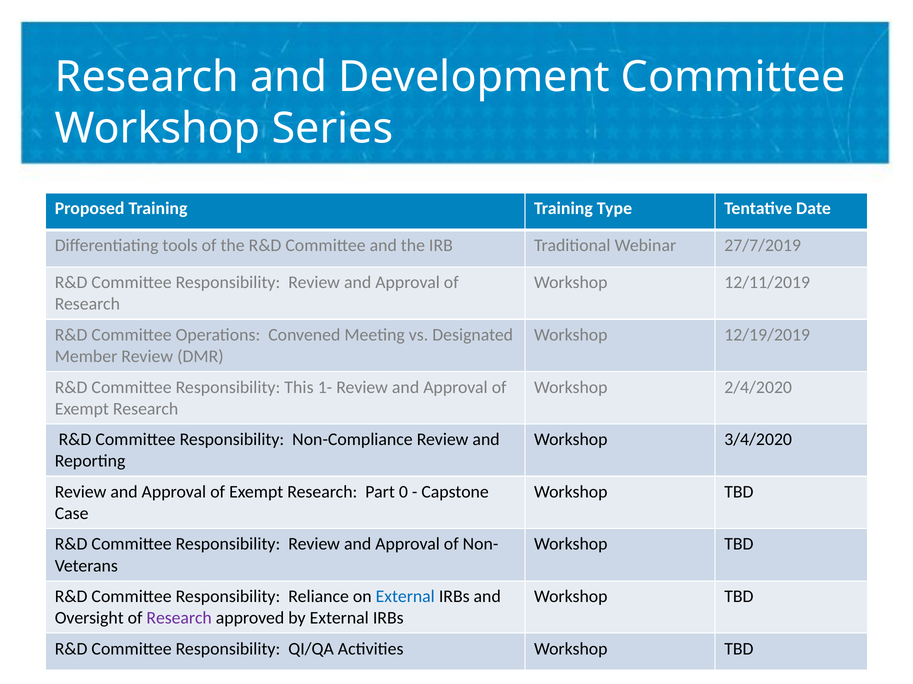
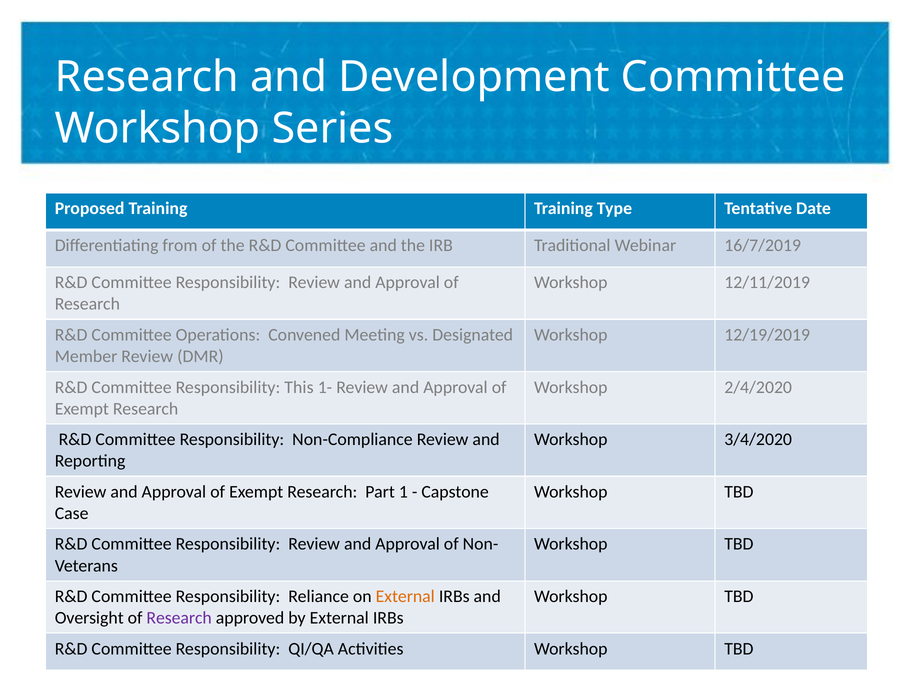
tools: tools -> from
27/7/2019: 27/7/2019 -> 16/7/2019
0: 0 -> 1
External at (405, 597) colour: blue -> orange
